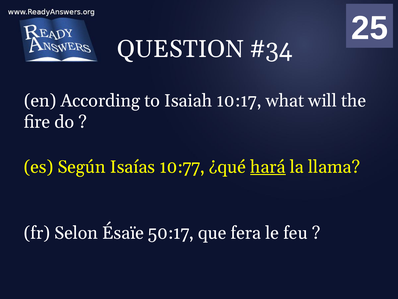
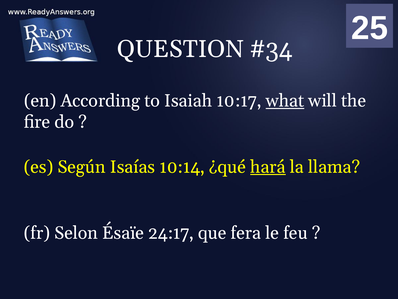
what underline: none -> present
10:77: 10:77 -> 10:14
50:17: 50:17 -> 24:17
